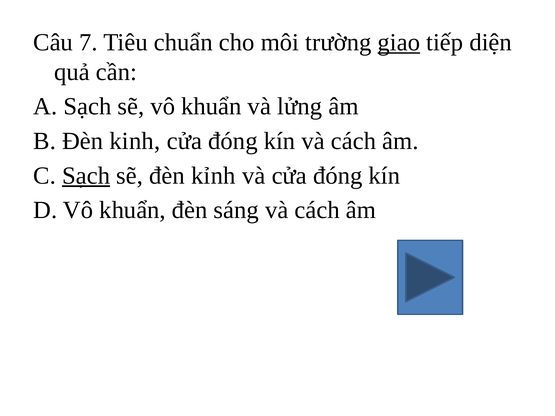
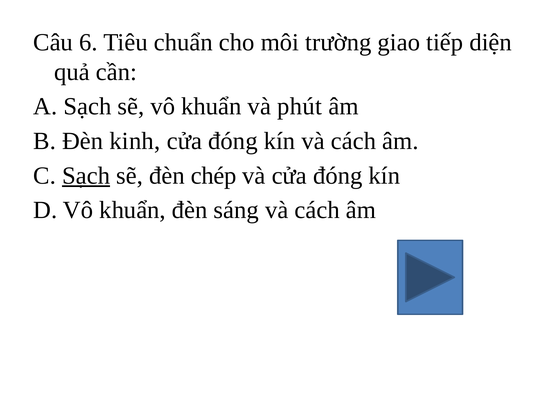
7: 7 -> 6
giao underline: present -> none
lửng: lửng -> phút
kỉnh: kỉnh -> chép
